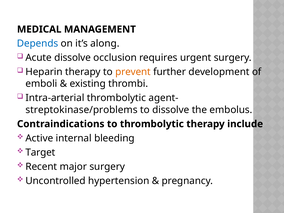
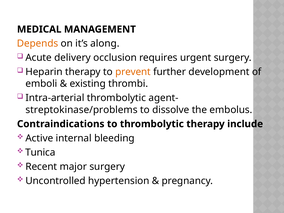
Depends colour: blue -> orange
Acute dissolve: dissolve -> delivery
Target: Target -> Tunica
